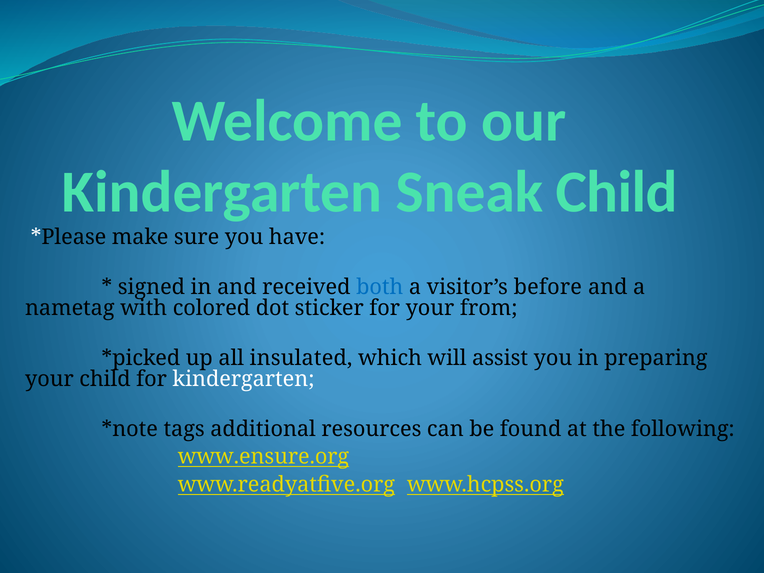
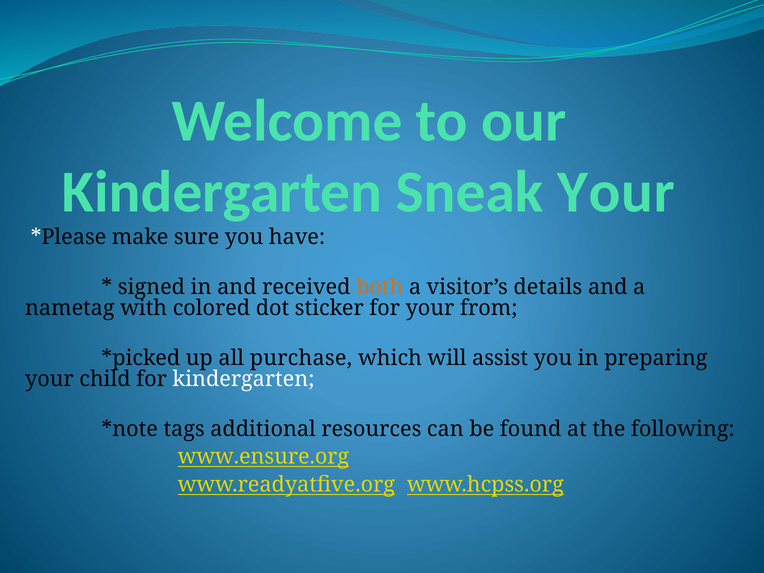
Sneak Child: Child -> Your
both colour: blue -> orange
before: before -> details
insulated: insulated -> purchase
